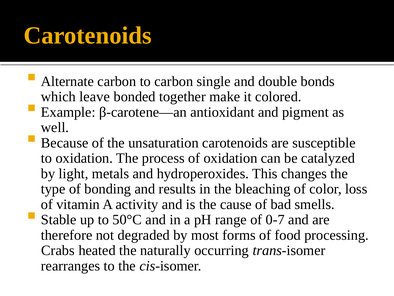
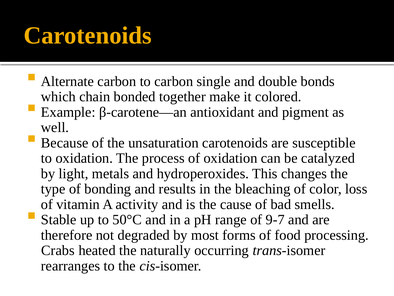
leave: leave -> chain
0-7: 0-7 -> 9-7
